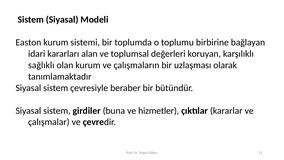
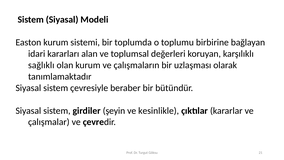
buna: buna -> şeyin
hizmetler: hizmetler -> kesinlikle
